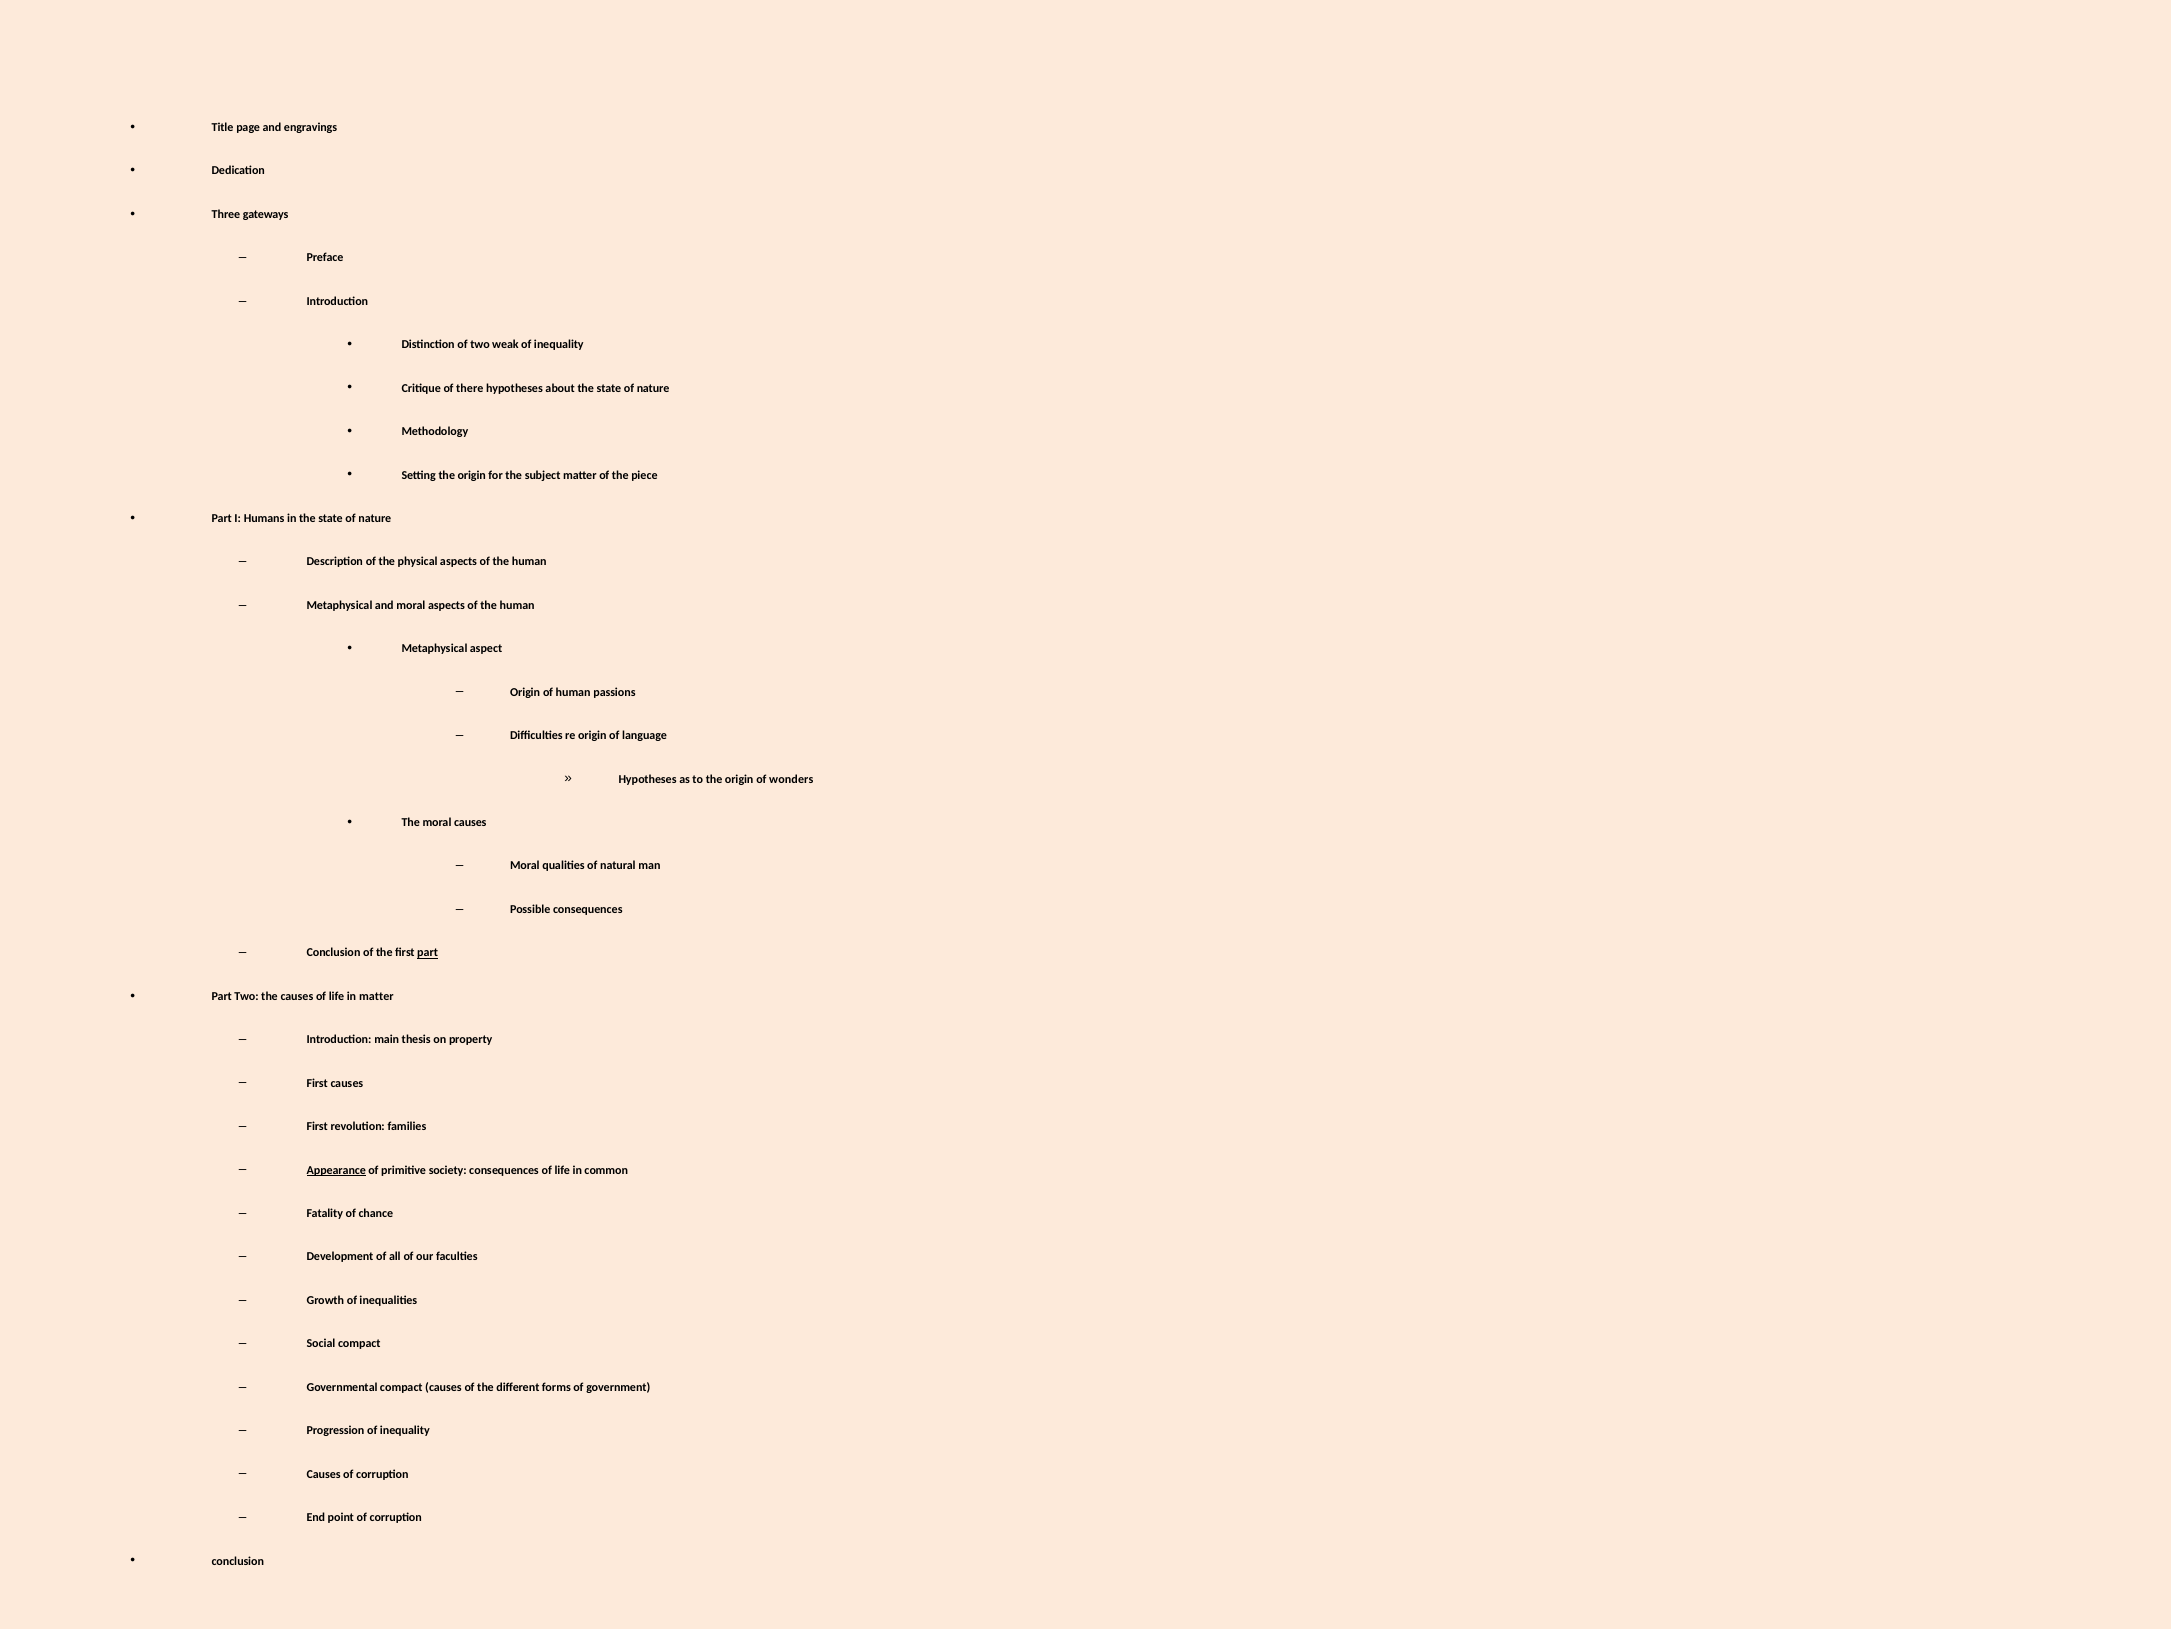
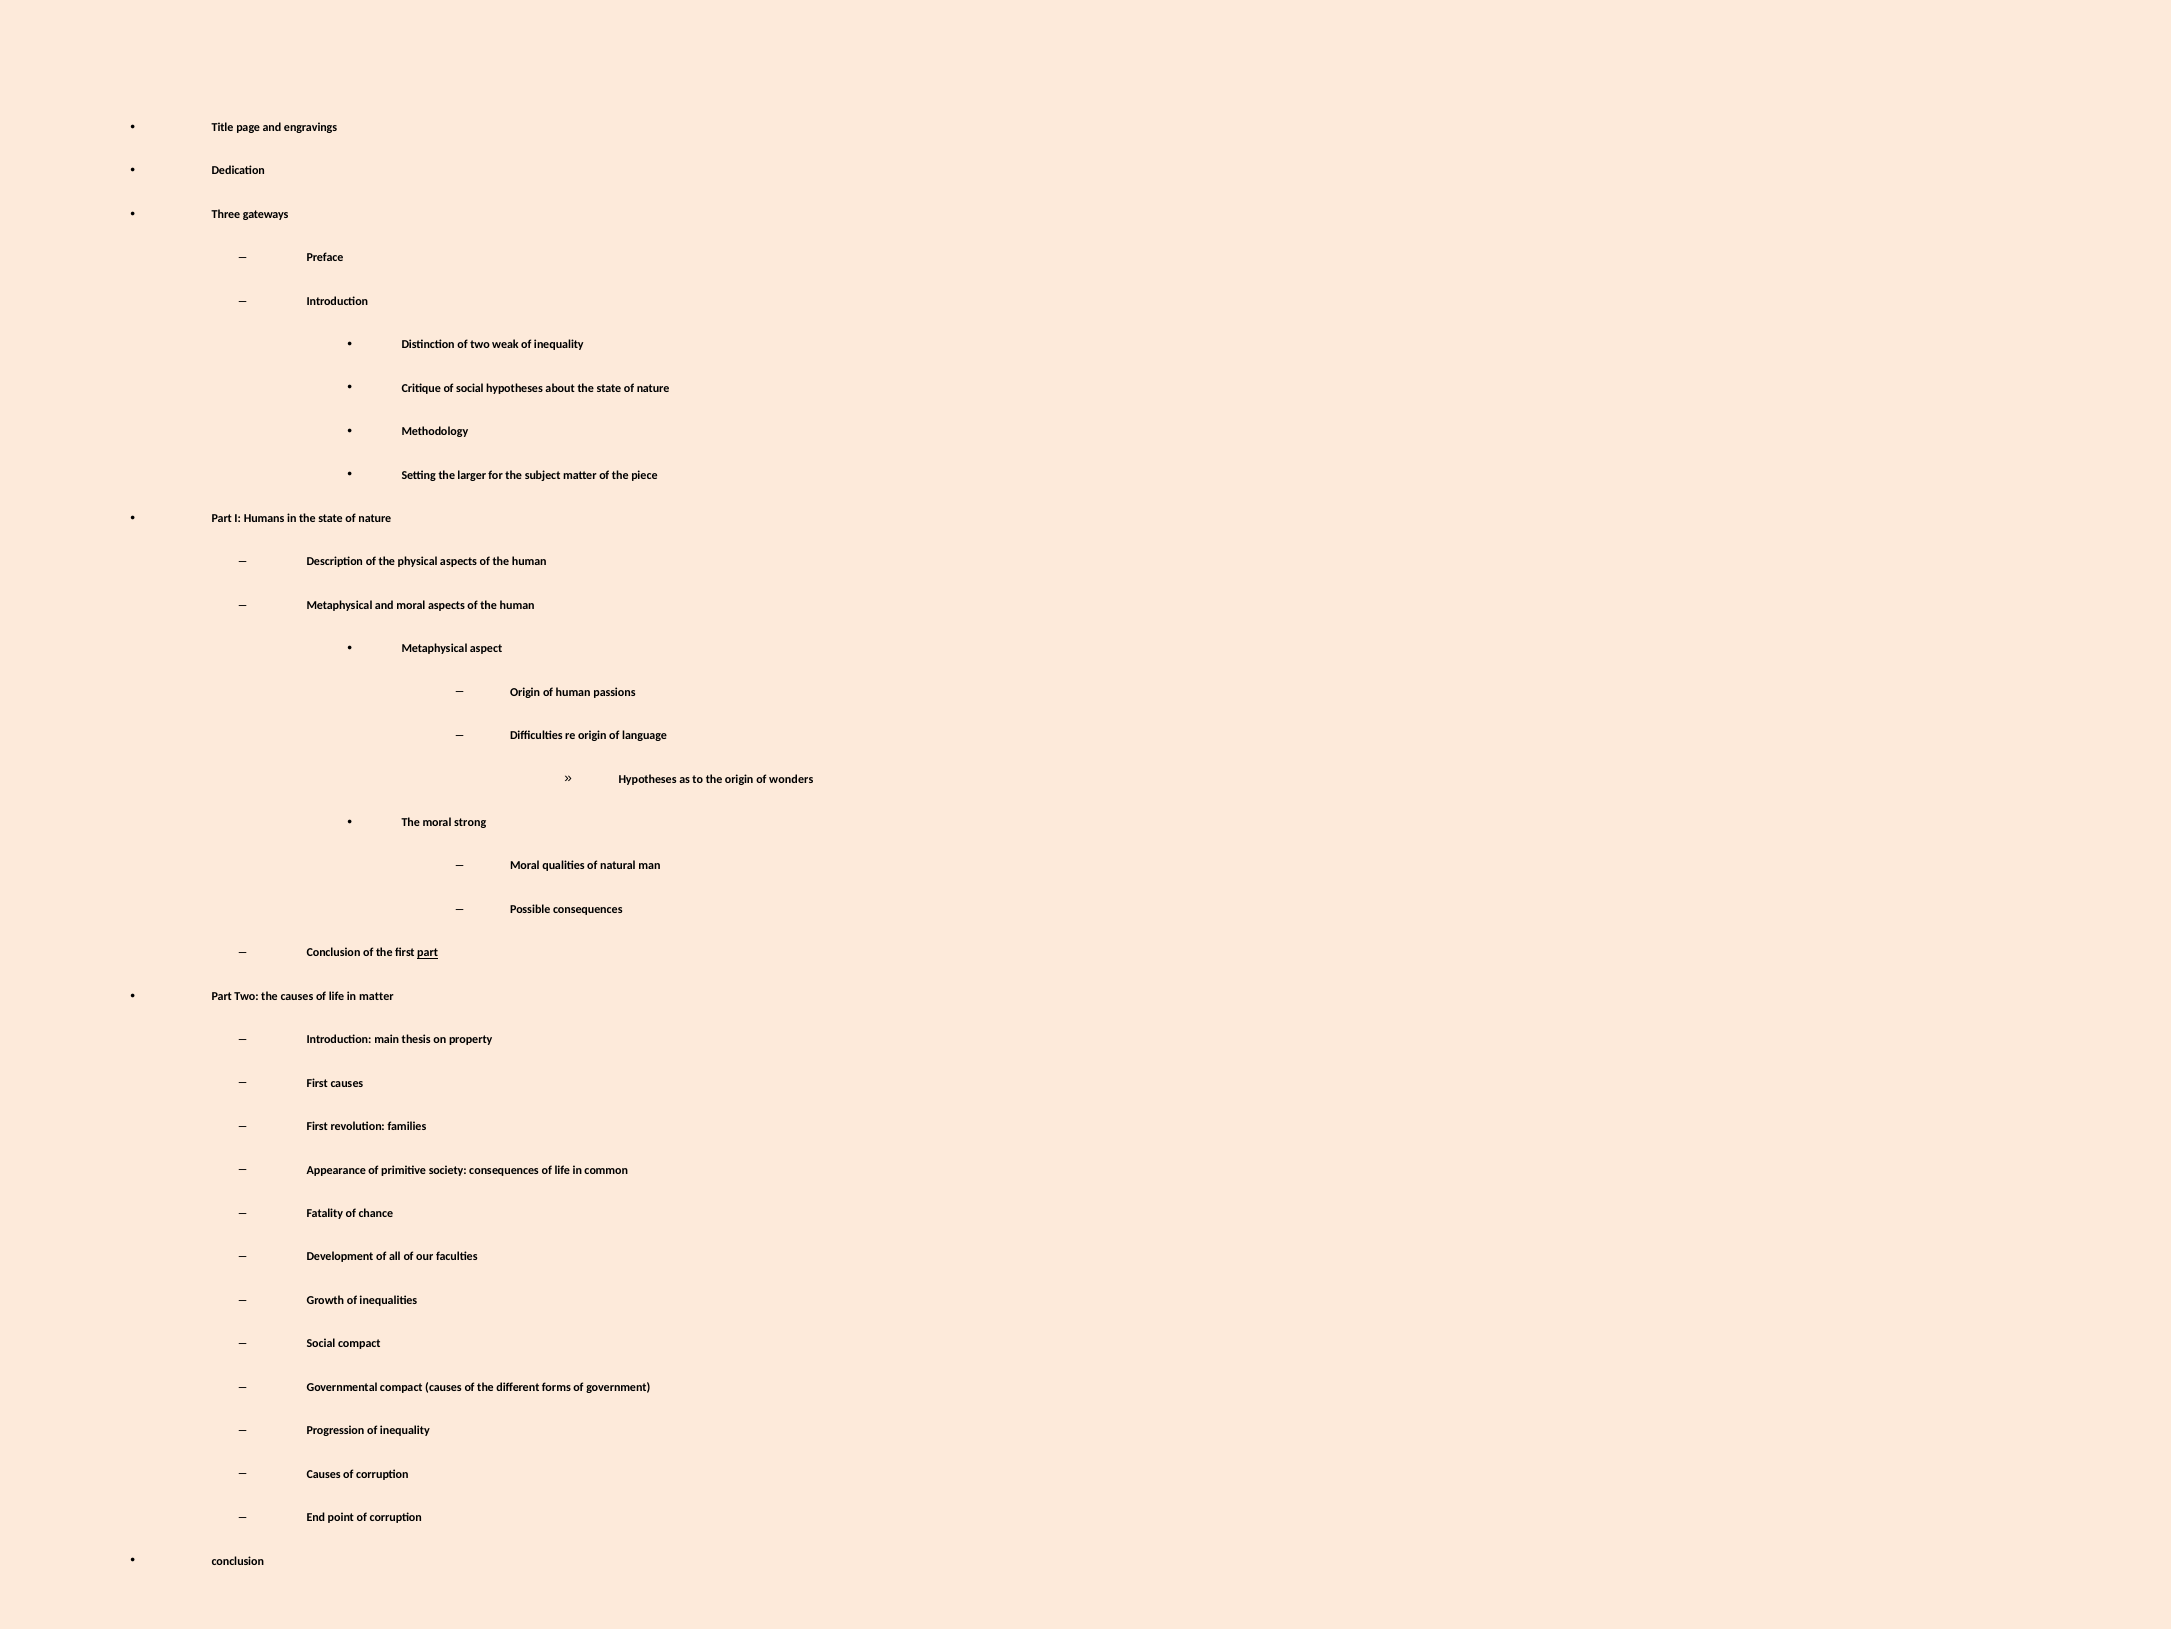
of there: there -> social
Setting the origin: origin -> larger
moral causes: causes -> strong
Appearance underline: present -> none
